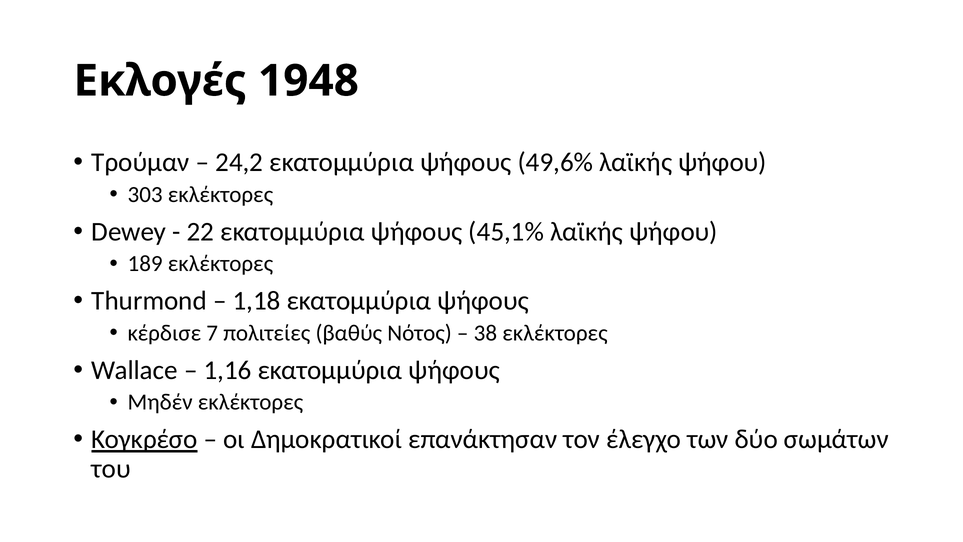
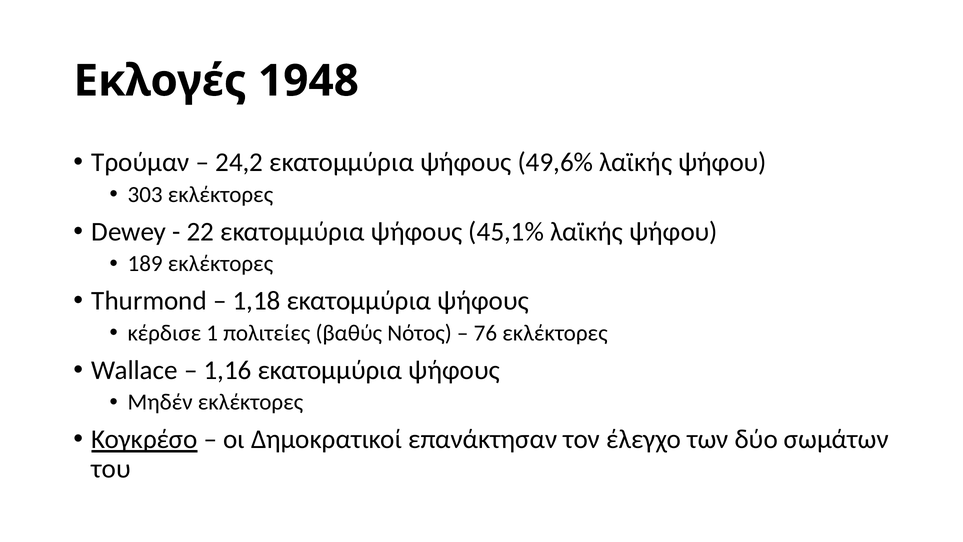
7: 7 -> 1
38: 38 -> 76
